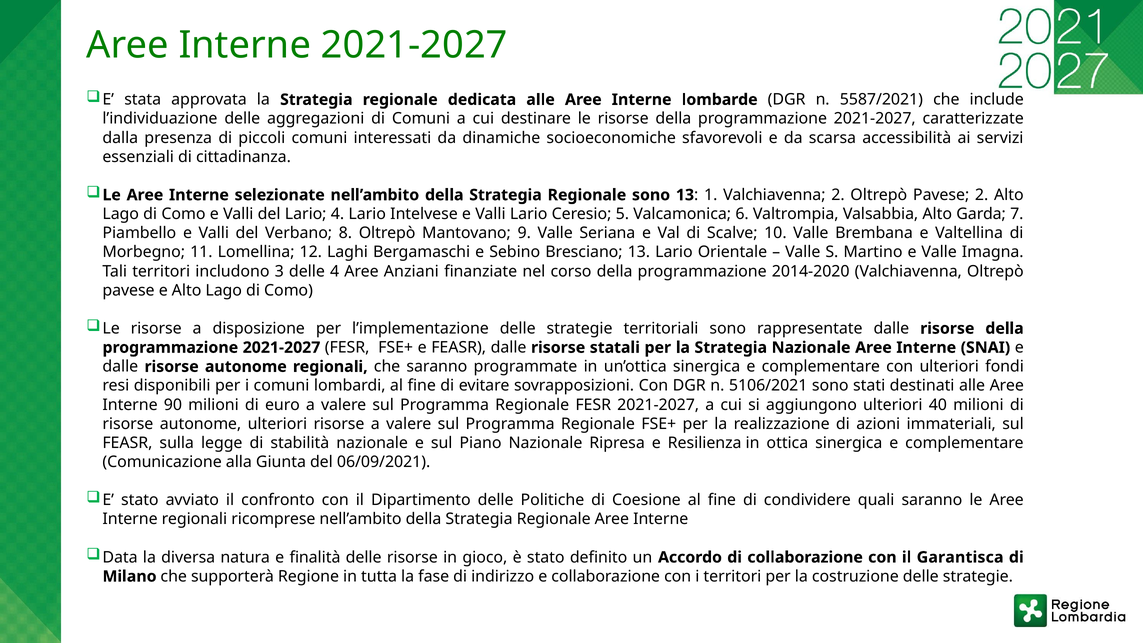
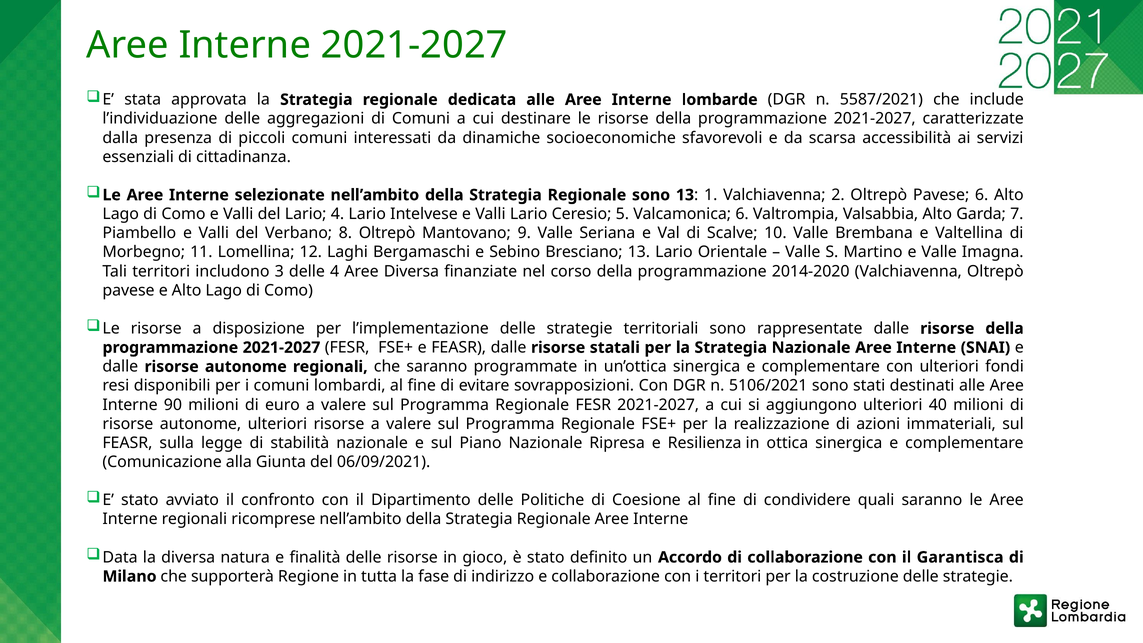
Pavese 2: 2 -> 6
Aree Anziani: Anziani -> Diversa
